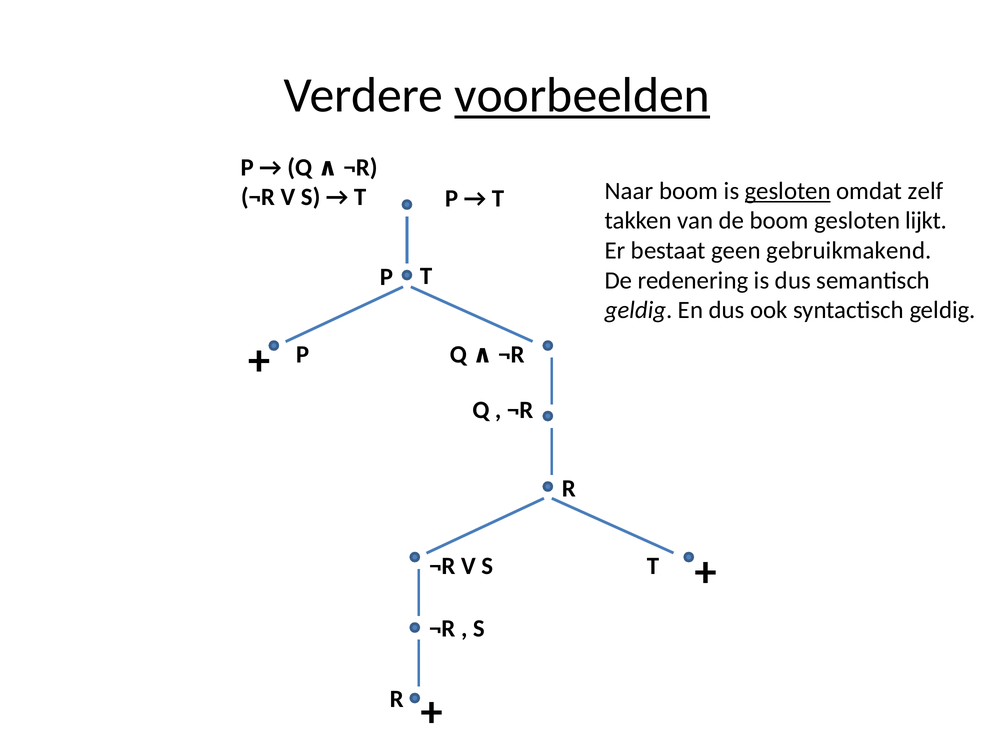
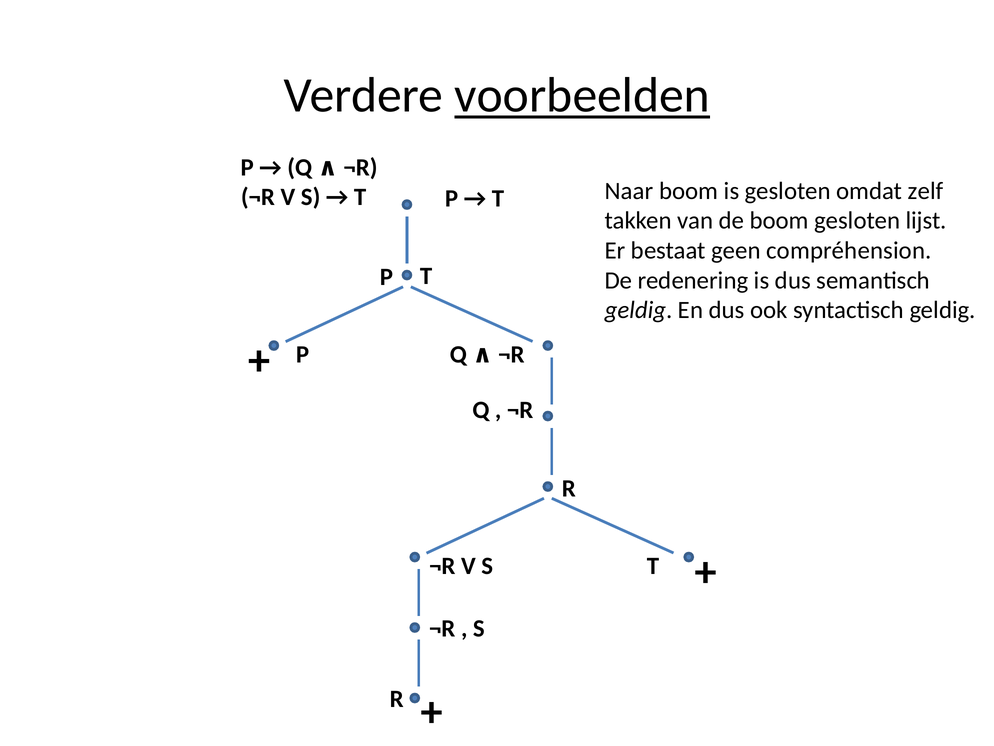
gesloten at (788, 191) underline: present -> none
lijkt: lijkt -> lijst
gebruikmakend: gebruikmakend -> compréhension
